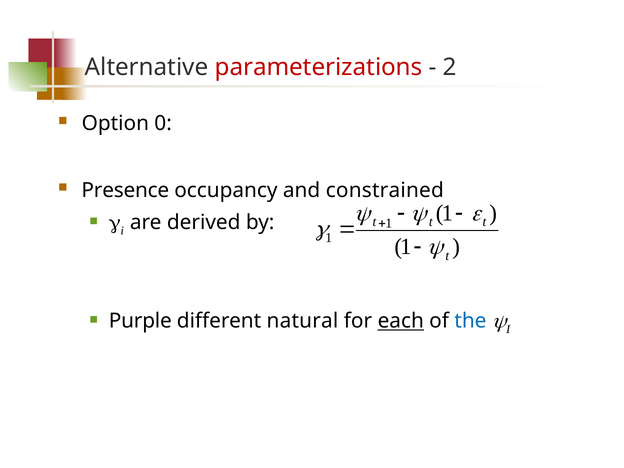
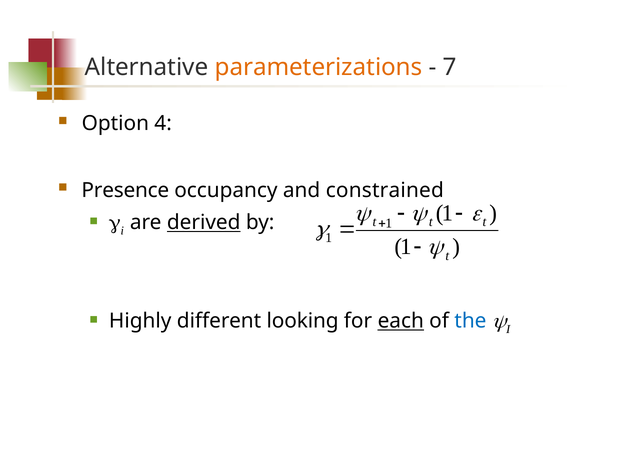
parameterizations colour: red -> orange
2: 2 -> 7
0: 0 -> 4
derived underline: none -> present
Purple: Purple -> Highly
natural: natural -> looking
